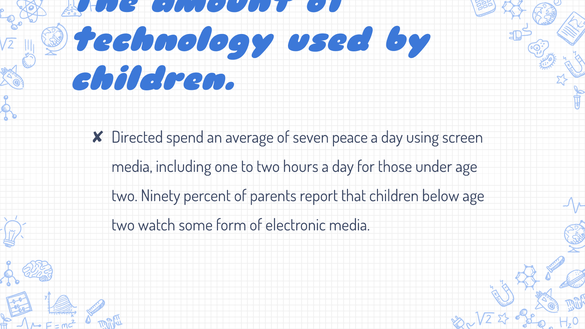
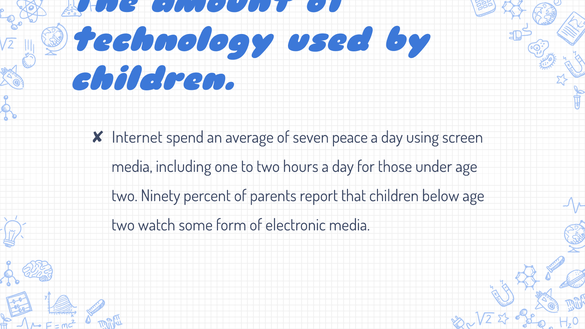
Directed: Directed -> Internet
